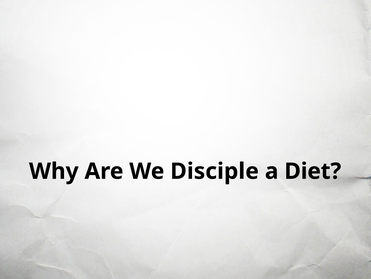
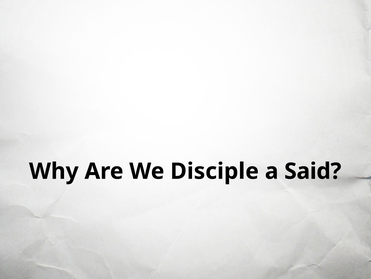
Diet: Diet -> Said
